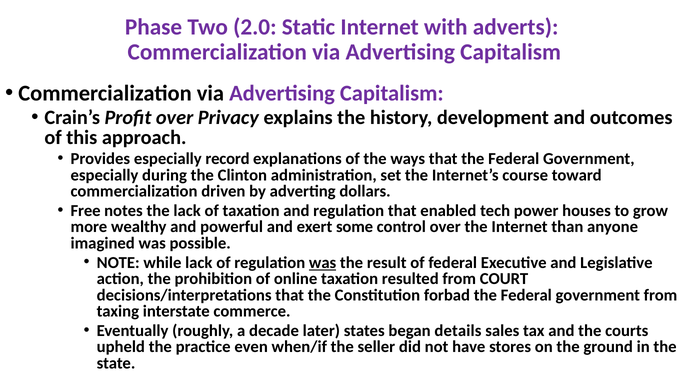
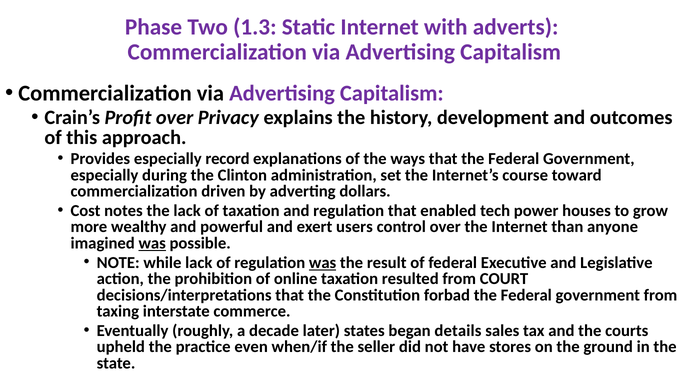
2.0: 2.0 -> 1.3
Free: Free -> Cost
some: some -> users
was at (152, 243) underline: none -> present
